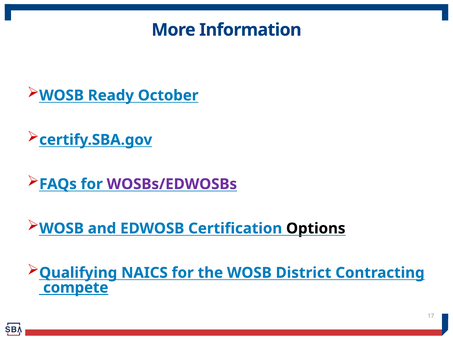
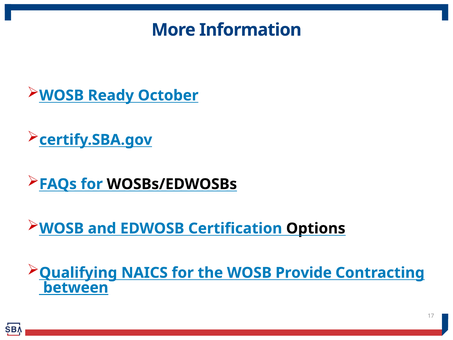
WOSBs/EDWOSBs colour: purple -> black
District: District -> Provide
compete: compete -> between
